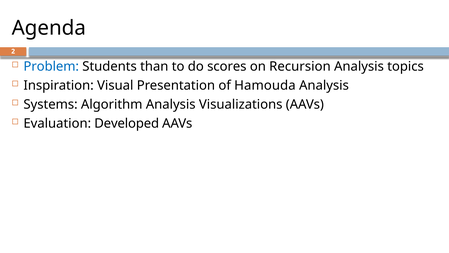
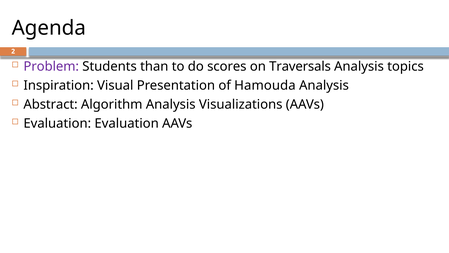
Problem colour: blue -> purple
Recursion: Recursion -> Traversals
Systems: Systems -> Abstract
Evaluation Developed: Developed -> Evaluation
